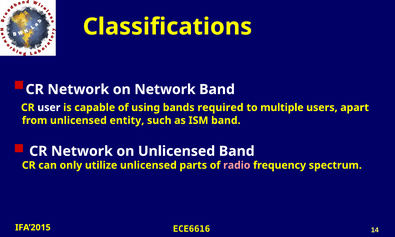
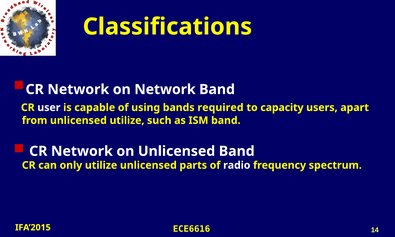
multiple: multiple -> capacity
unlicensed entity: entity -> utilize
radio colour: pink -> white
